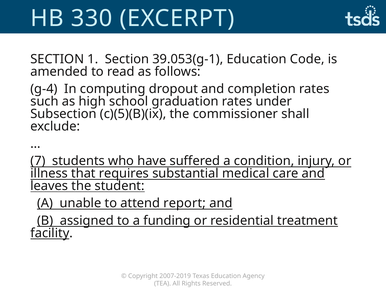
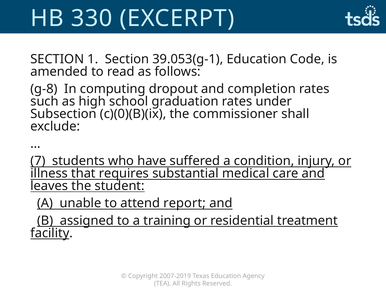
g-4: g-4 -> g-8
c)(5)(B)(ix: c)(5)(B)(ix -> c)(0)(B)(ix
funding: funding -> training
